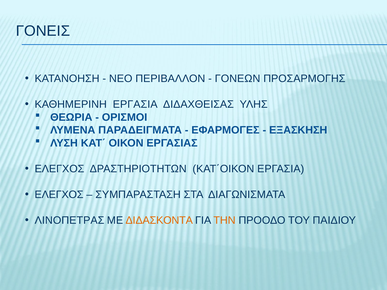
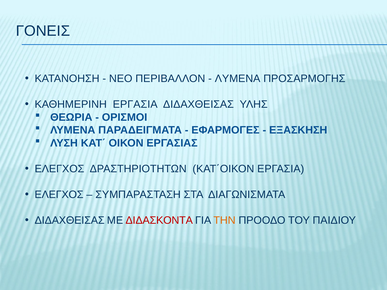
ΓΟΝΕΩΝ at (238, 79): ΓΟΝΕΩΝ -> ΛΥΜΕΝΑ
ΛΙΝΟΠΕΤΡΑΣ at (70, 221): ΛΙΝΟΠΕΤΡΑΣ -> ΔΙΔΑΧΘΕΙΣΑΣ
ΔΙΔΑΣΚΟΝΤΑ colour: orange -> red
